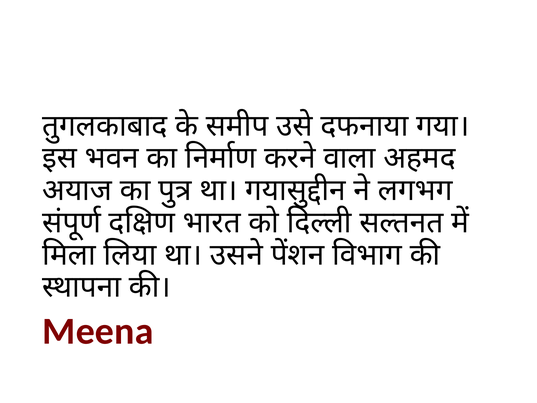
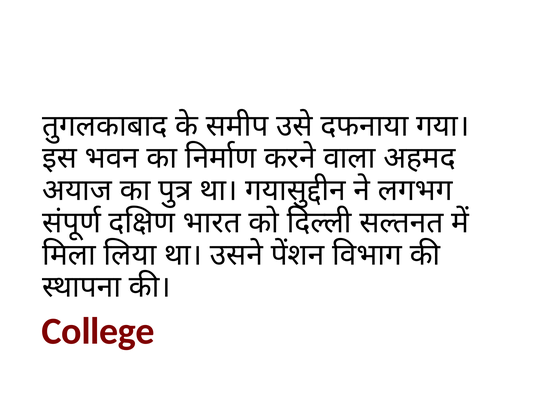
Meena: Meena -> College
